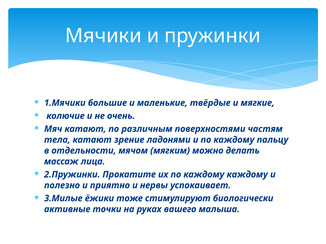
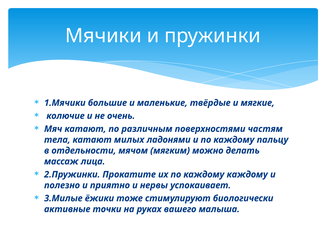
зрение: зрение -> милых
